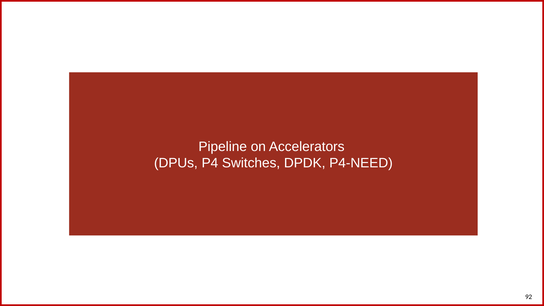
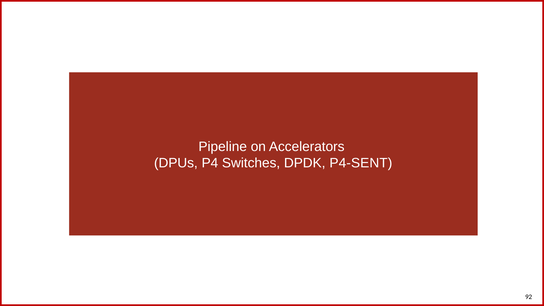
P4-NEED: P4-NEED -> P4-SENT
